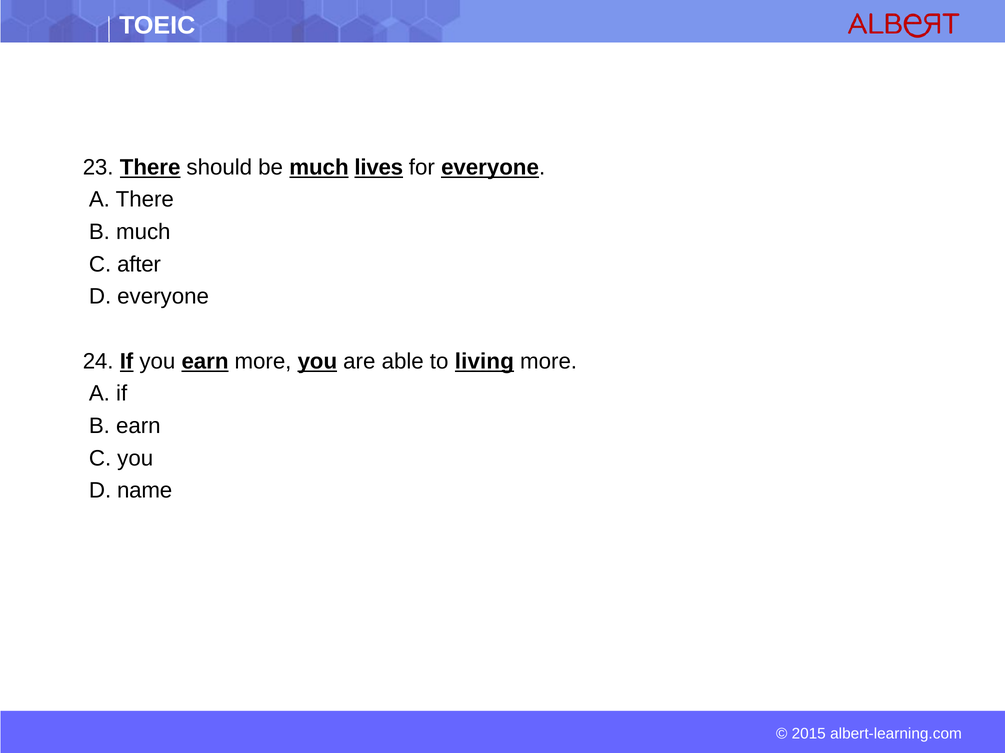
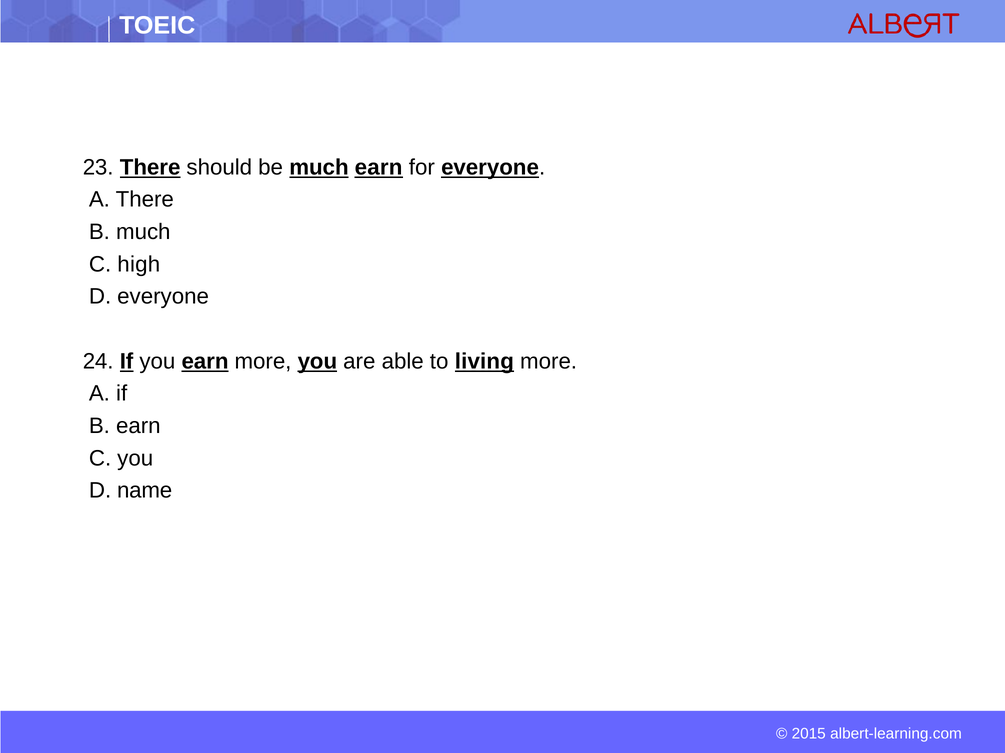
much lives: lives -> earn
after: after -> high
